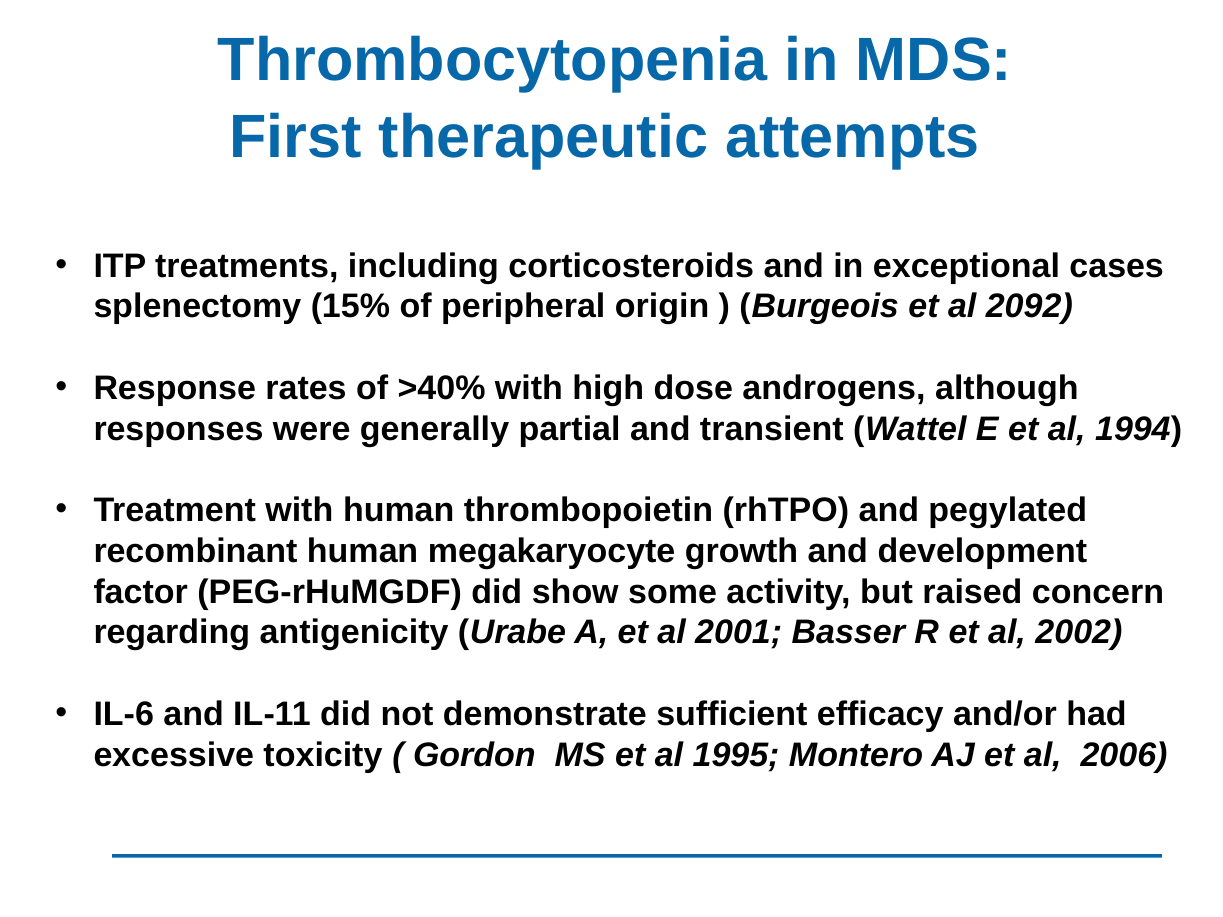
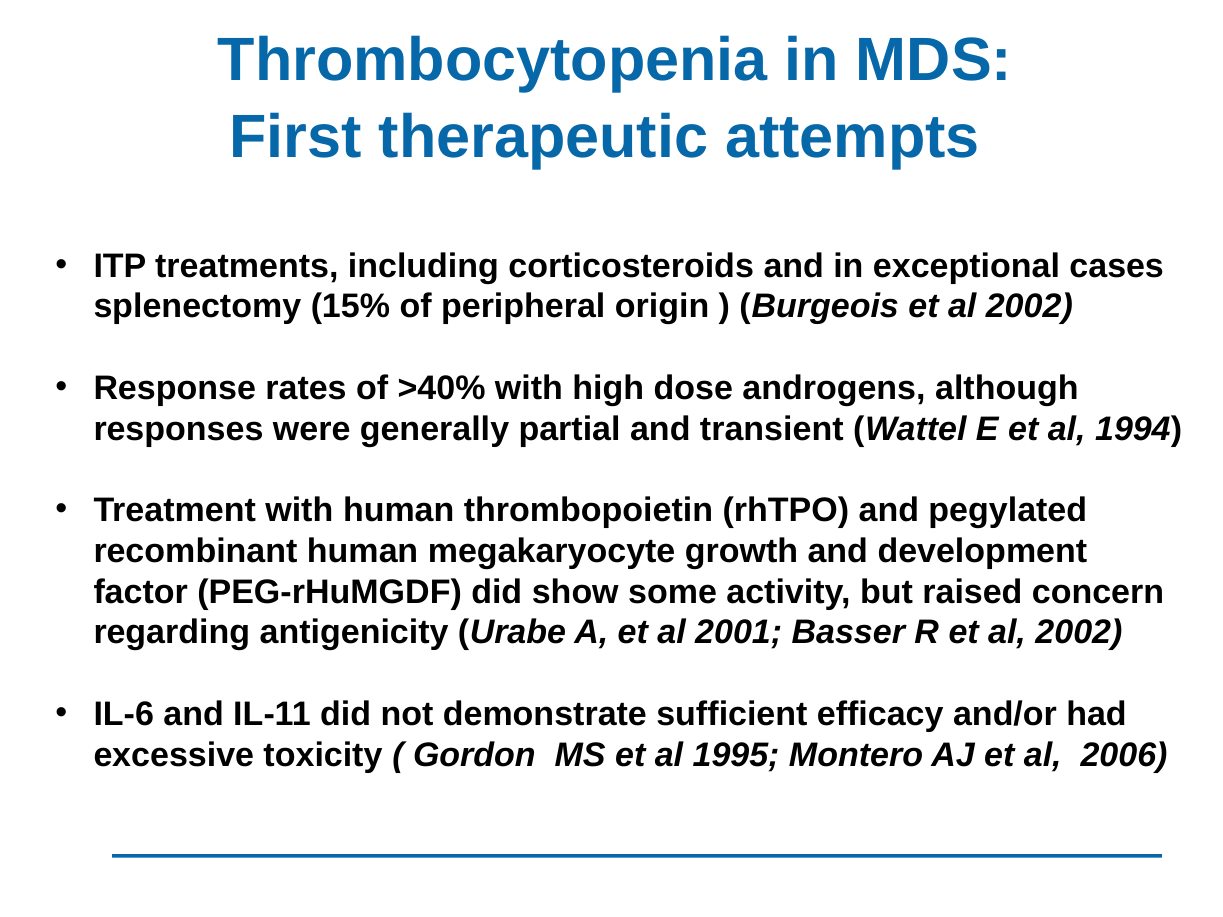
Burgeois et al 2092: 2092 -> 2002
